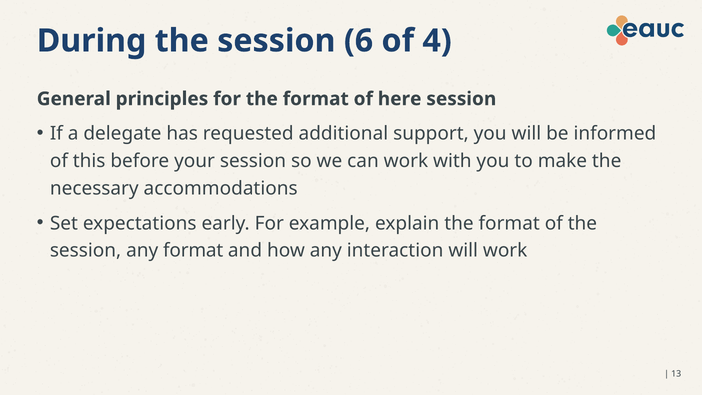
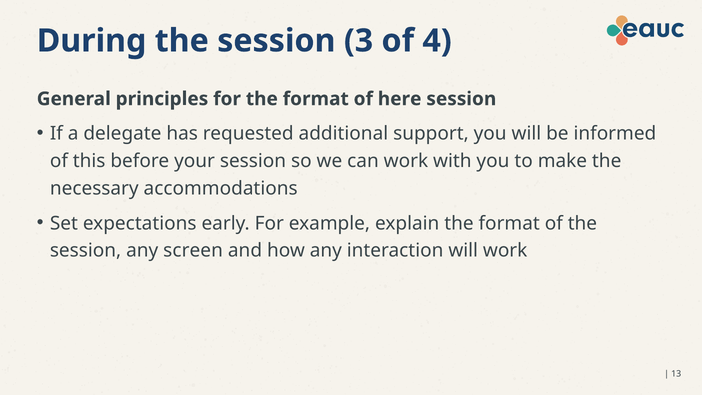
6: 6 -> 3
any format: format -> screen
